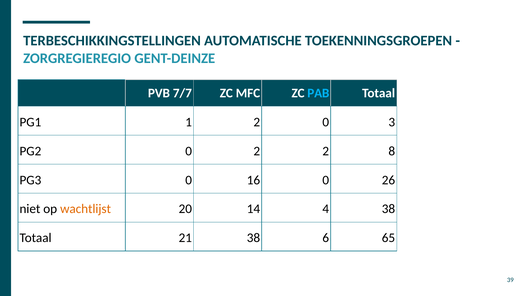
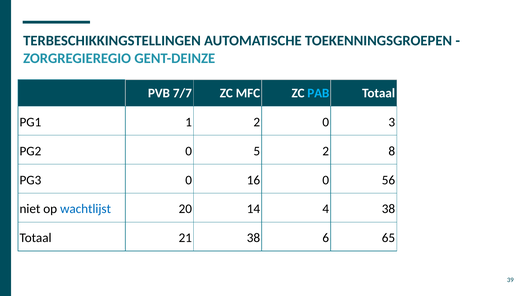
0 2: 2 -> 5
26: 26 -> 56
wachtlijst colour: orange -> blue
